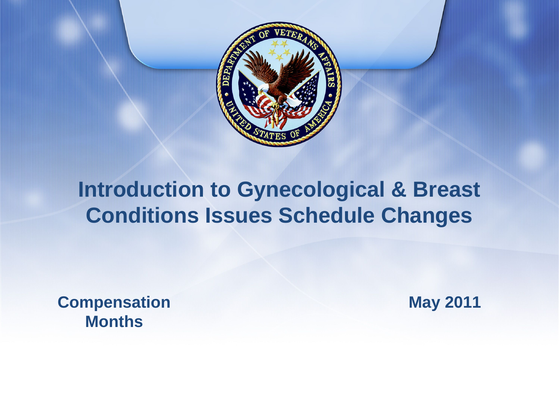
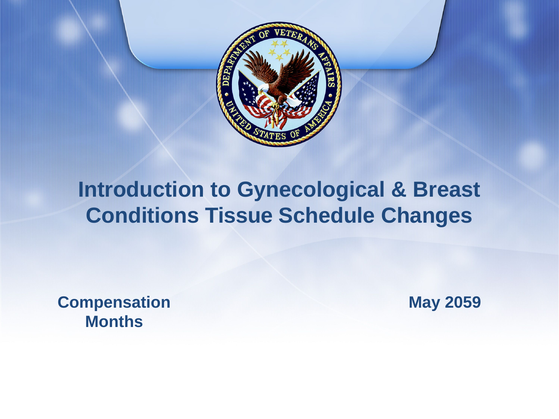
Issues: Issues -> Tissue
2011: 2011 -> 2059
